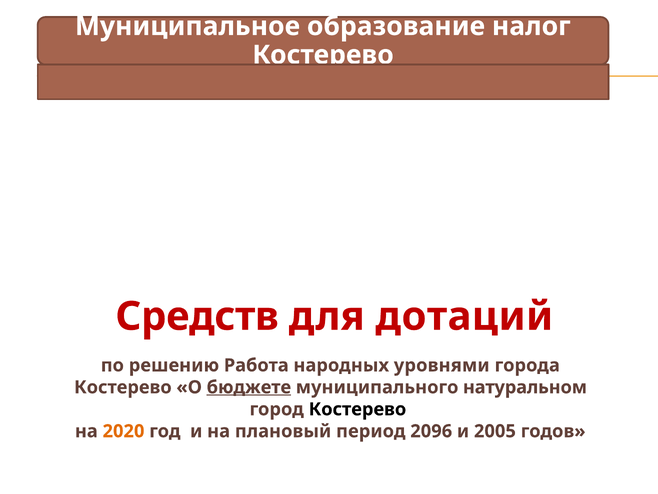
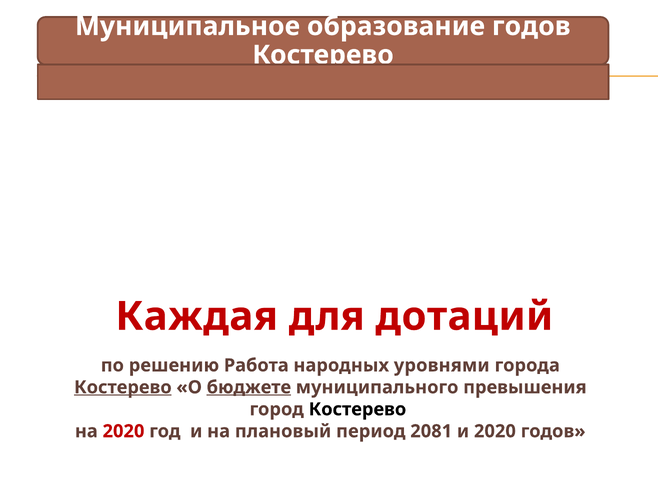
налог at (531, 26): налог -> годов
Средств: Средств -> Каждая
Костерево at (123, 387) underline: none -> present
натуральном: натуральном -> превышения
2020 at (123, 431) colour: orange -> red
2096: 2096 -> 2081
и 2005: 2005 -> 2020
